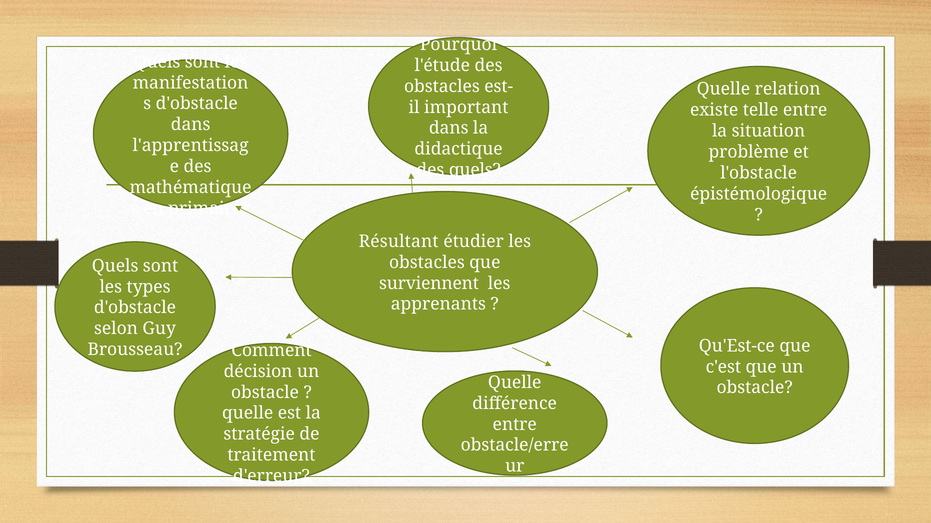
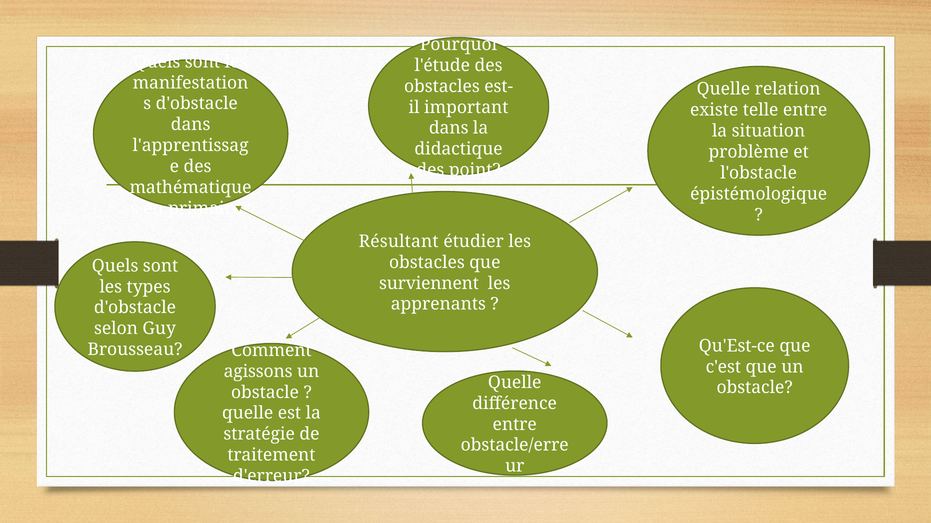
des quels: quels -> point
décision: décision -> agissons
